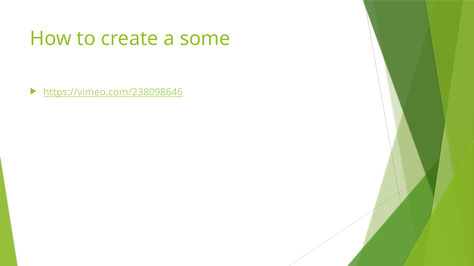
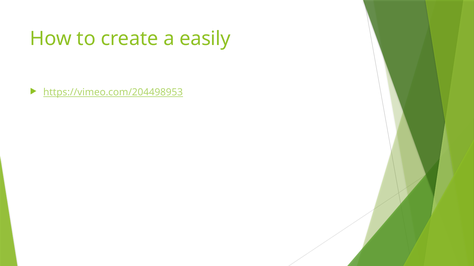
some: some -> easily
https://vimeo.com/238098646: https://vimeo.com/238098646 -> https://vimeo.com/204498953
